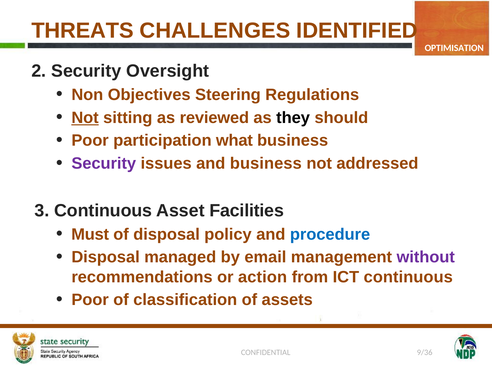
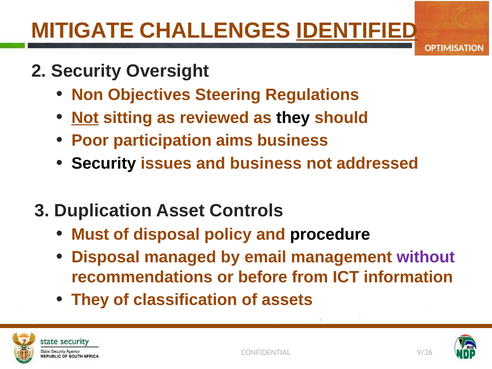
THREATS: THREATS -> MITIGATE
IDENTIFIED underline: none -> present
what: what -> aims
Security at (104, 164) colour: purple -> black
3 Continuous: Continuous -> Duplication
Facilities: Facilities -> Controls
procedure colour: blue -> black
action: action -> before
ICT continuous: continuous -> information
Poor at (90, 300): Poor -> They
